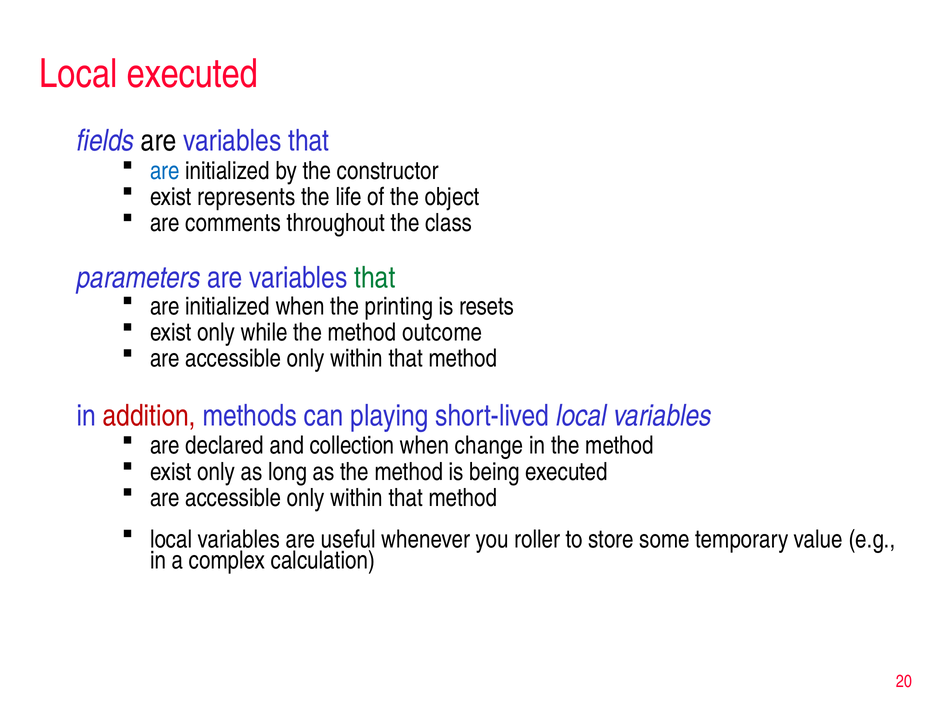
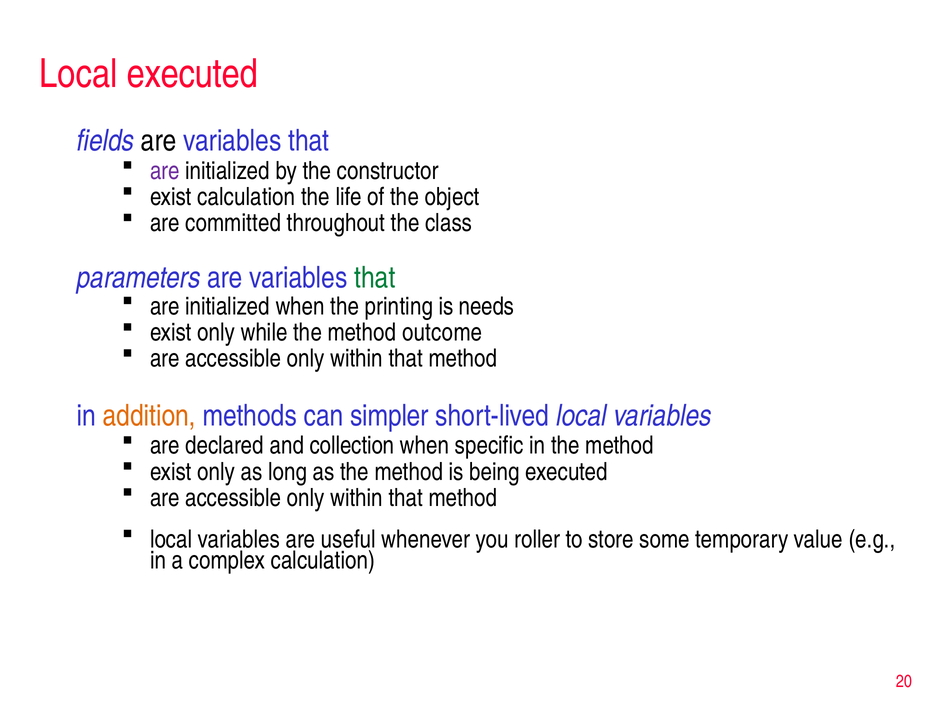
are at (165, 171) colour: blue -> purple
exist represents: represents -> calculation
comments: comments -> committed
resets: resets -> needs
addition colour: red -> orange
playing: playing -> simpler
change: change -> specific
